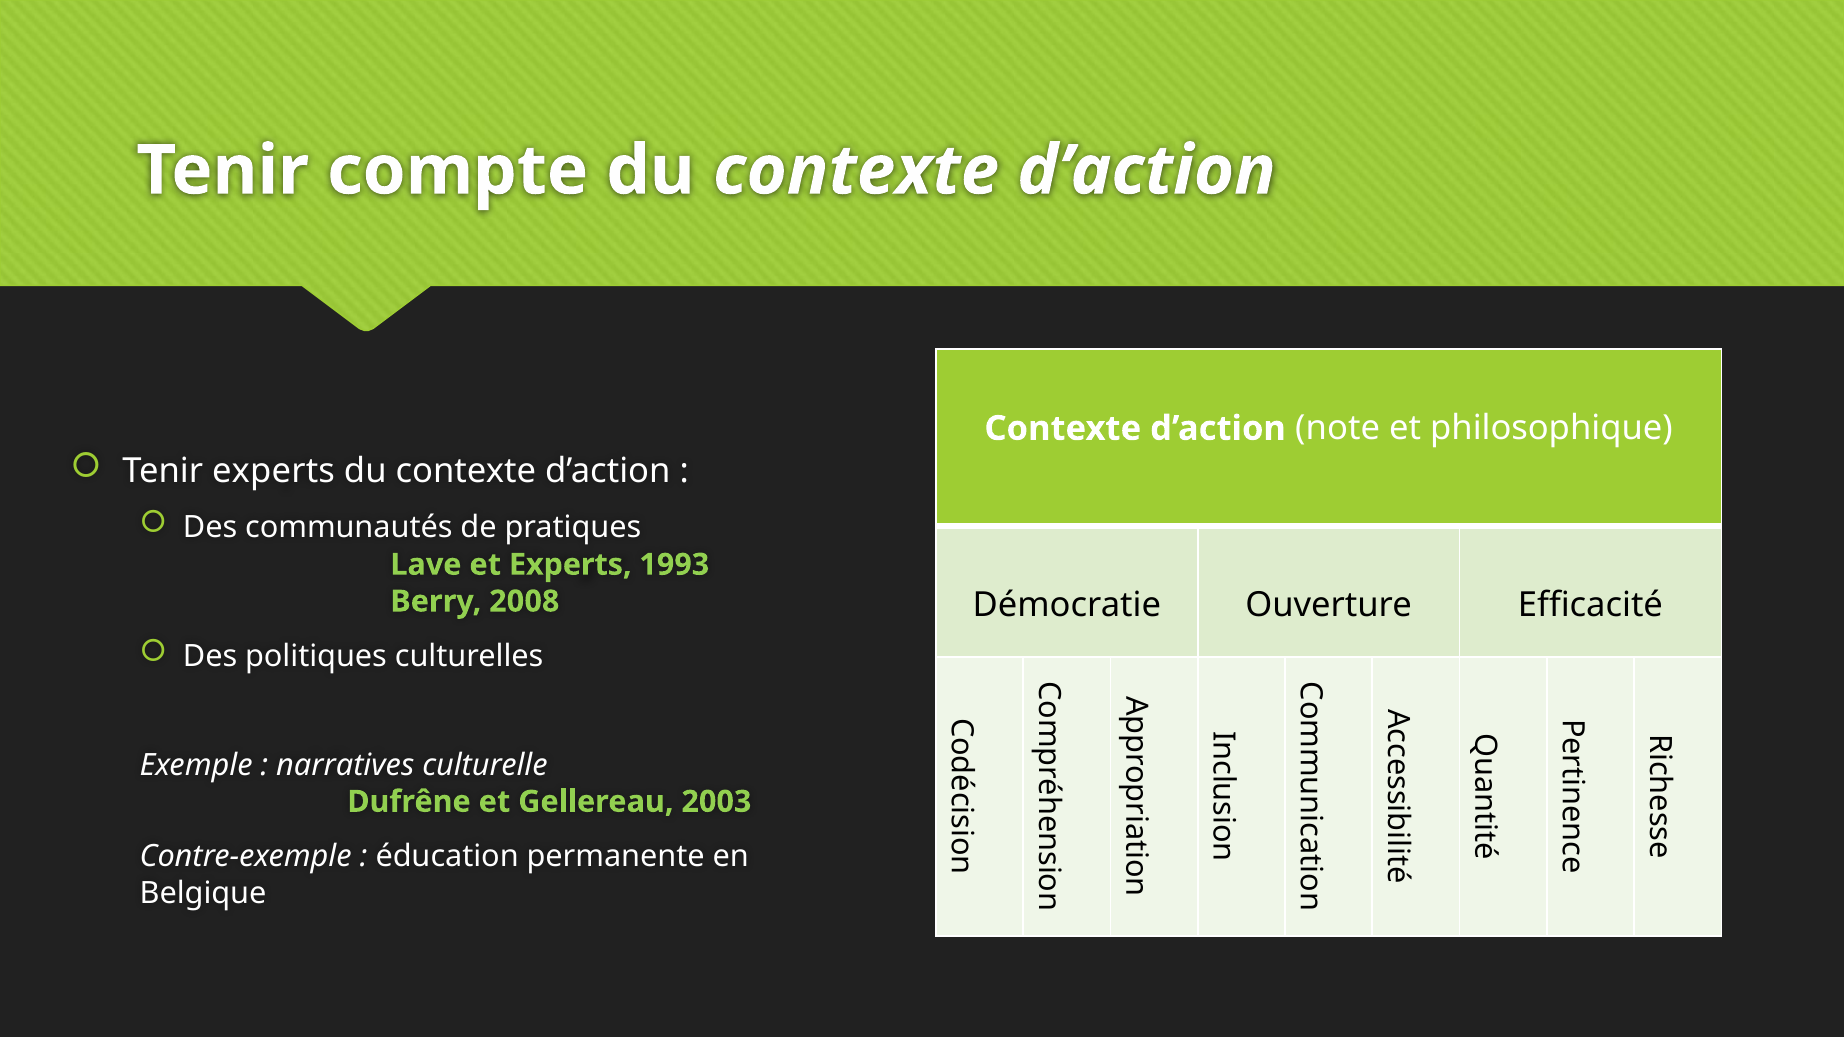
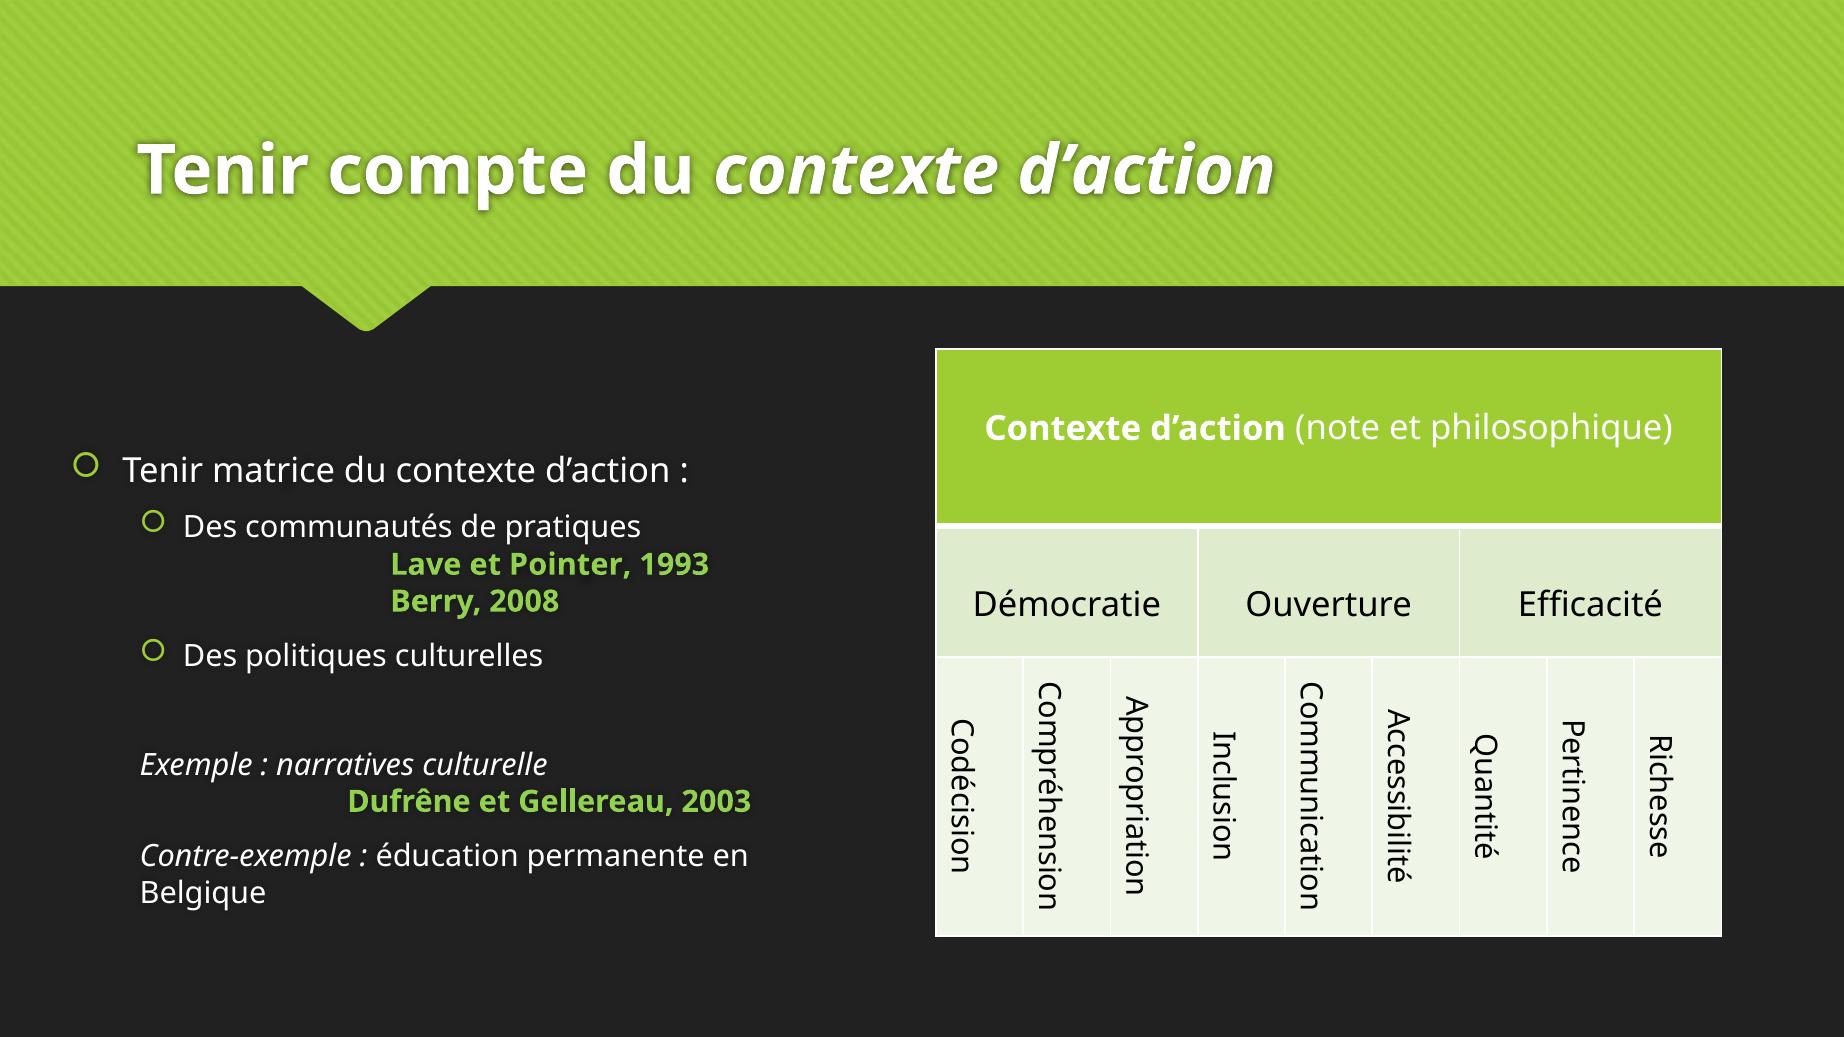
Tenir experts: experts -> matrice
et Experts: Experts -> Pointer
